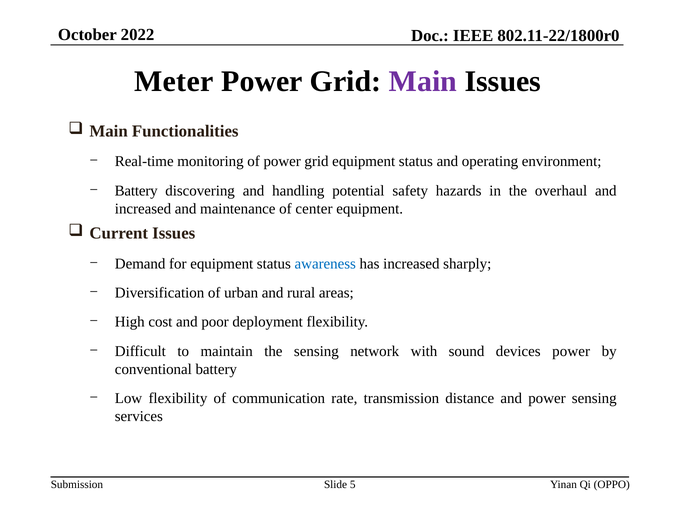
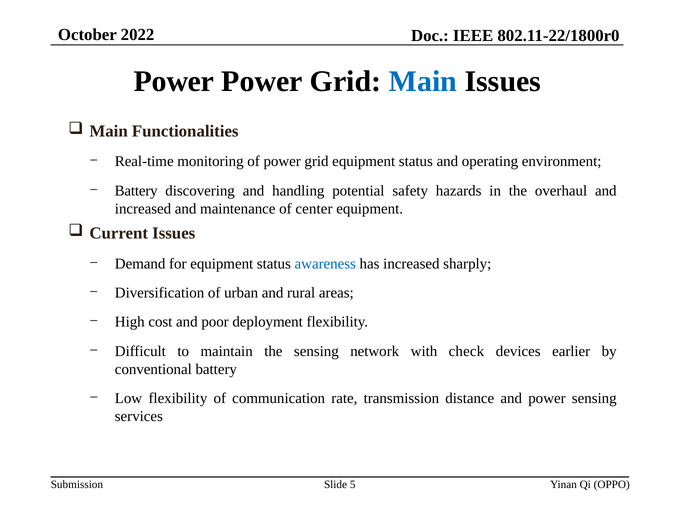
Meter at (174, 81): Meter -> Power
Main at (423, 81) colour: purple -> blue
sound: sound -> check
devices power: power -> earlier
